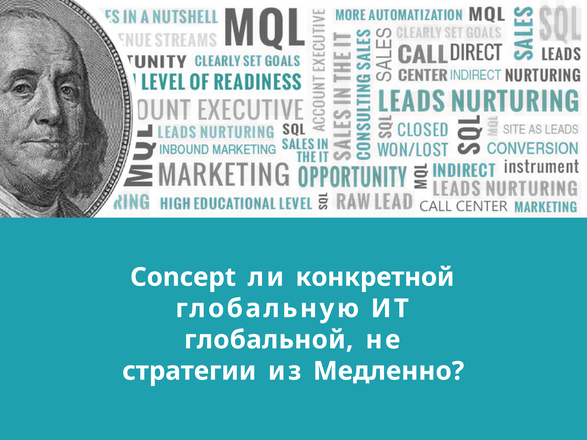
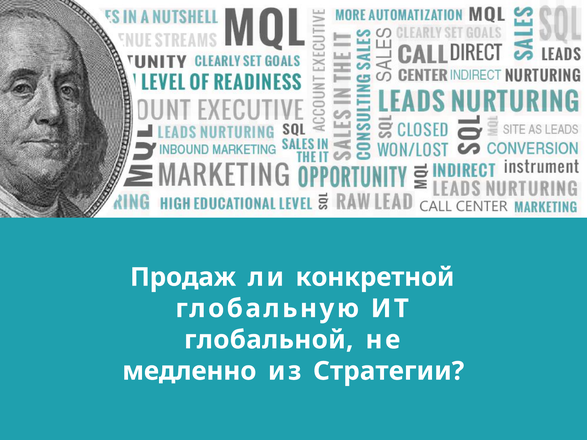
Concept: Concept -> Продаж
стратегии: стратегии -> медленно
Медленно: Медленно -> Стратегии
